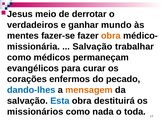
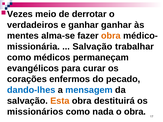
Jesus: Jesus -> Vezes
ganhar mundo: mundo -> ganhar
fazer-se: fazer-se -> alma-se
mensagem colour: orange -> blue
Esta colour: blue -> orange
o toda: toda -> obra
